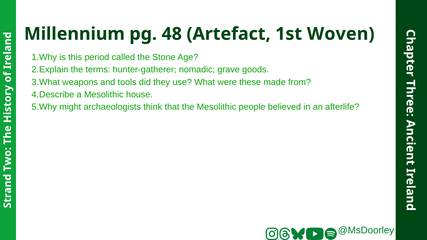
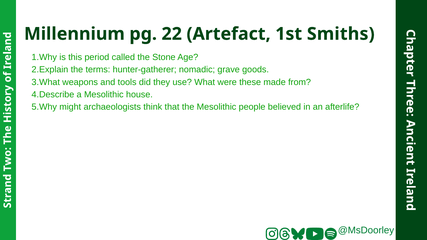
48: 48 -> 22
Woven: Woven -> Smiths
